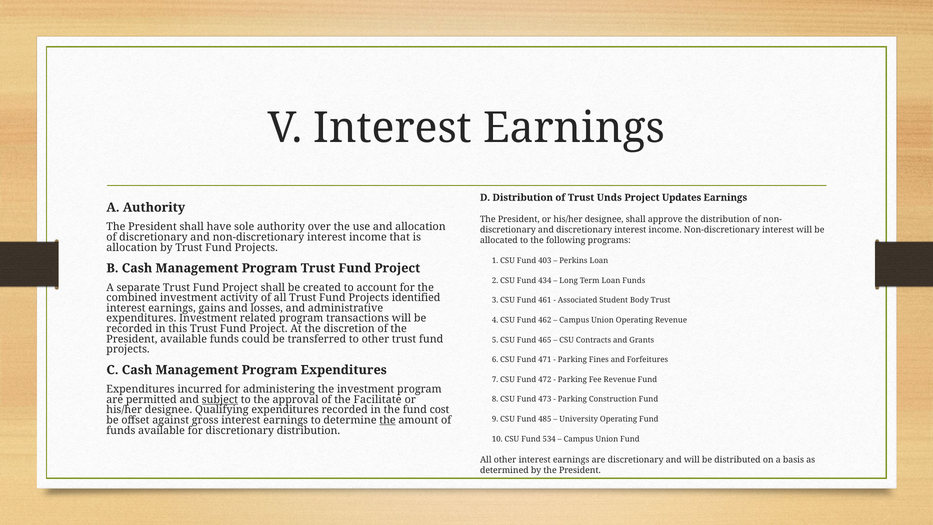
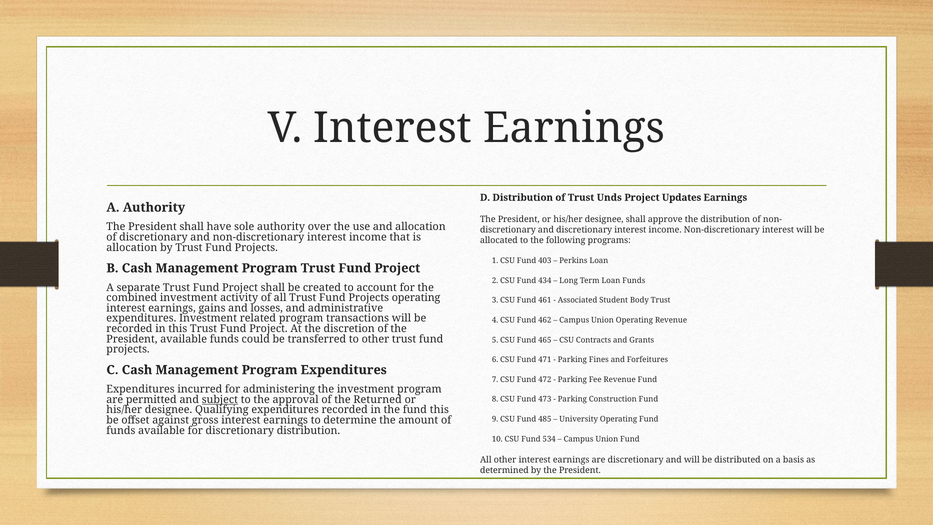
Projects identified: identified -> operating
Facilitate: Facilitate -> Returned
fund cost: cost -> this
the at (388, 420) underline: present -> none
